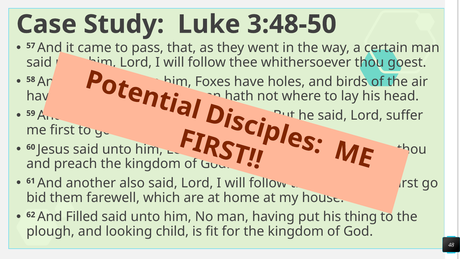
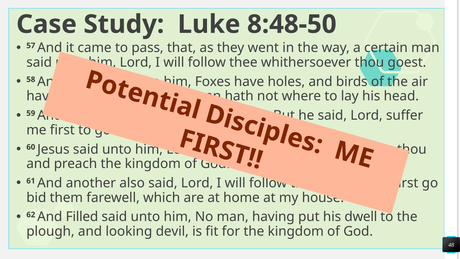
3:48-50: 3:48-50 -> 8:48-50
thing: thing -> dwell
child: child -> devil
